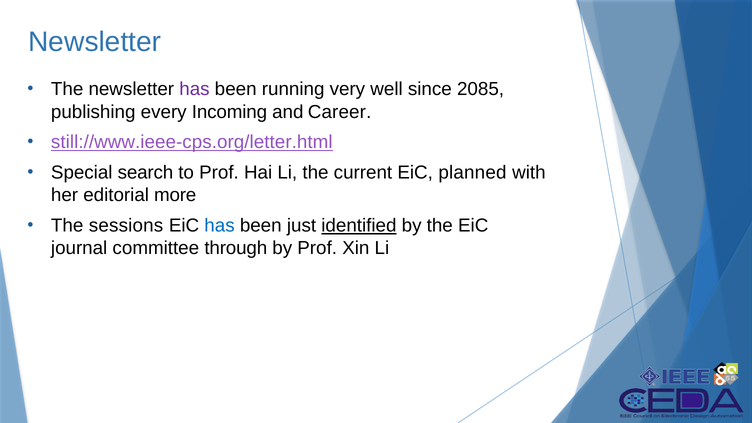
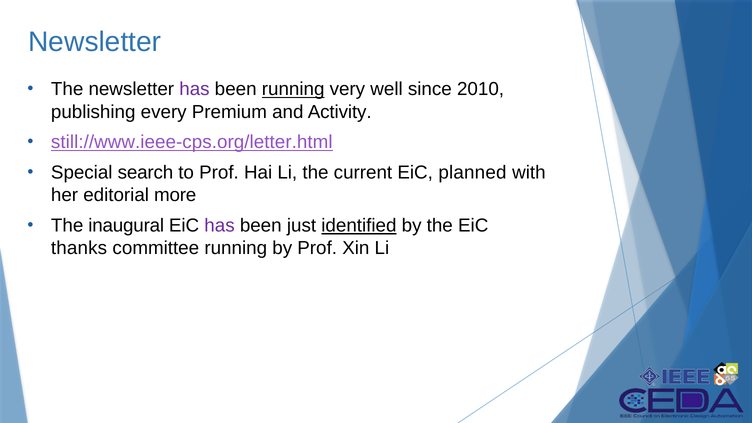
running at (293, 89) underline: none -> present
2085: 2085 -> 2010
Incoming: Incoming -> Premium
Career: Career -> Activity
sessions: sessions -> inaugural
has at (220, 226) colour: blue -> purple
journal: journal -> thanks
committee through: through -> running
